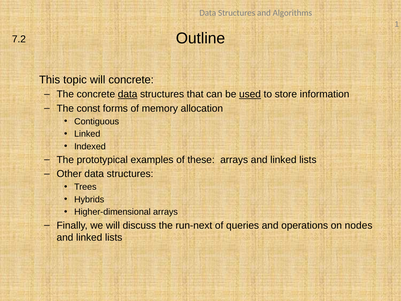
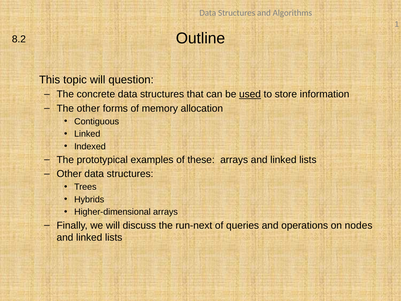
7.2: 7.2 -> 8.2
will concrete: concrete -> question
data at (128, 94) underline: present -> none
The const: const -> other
